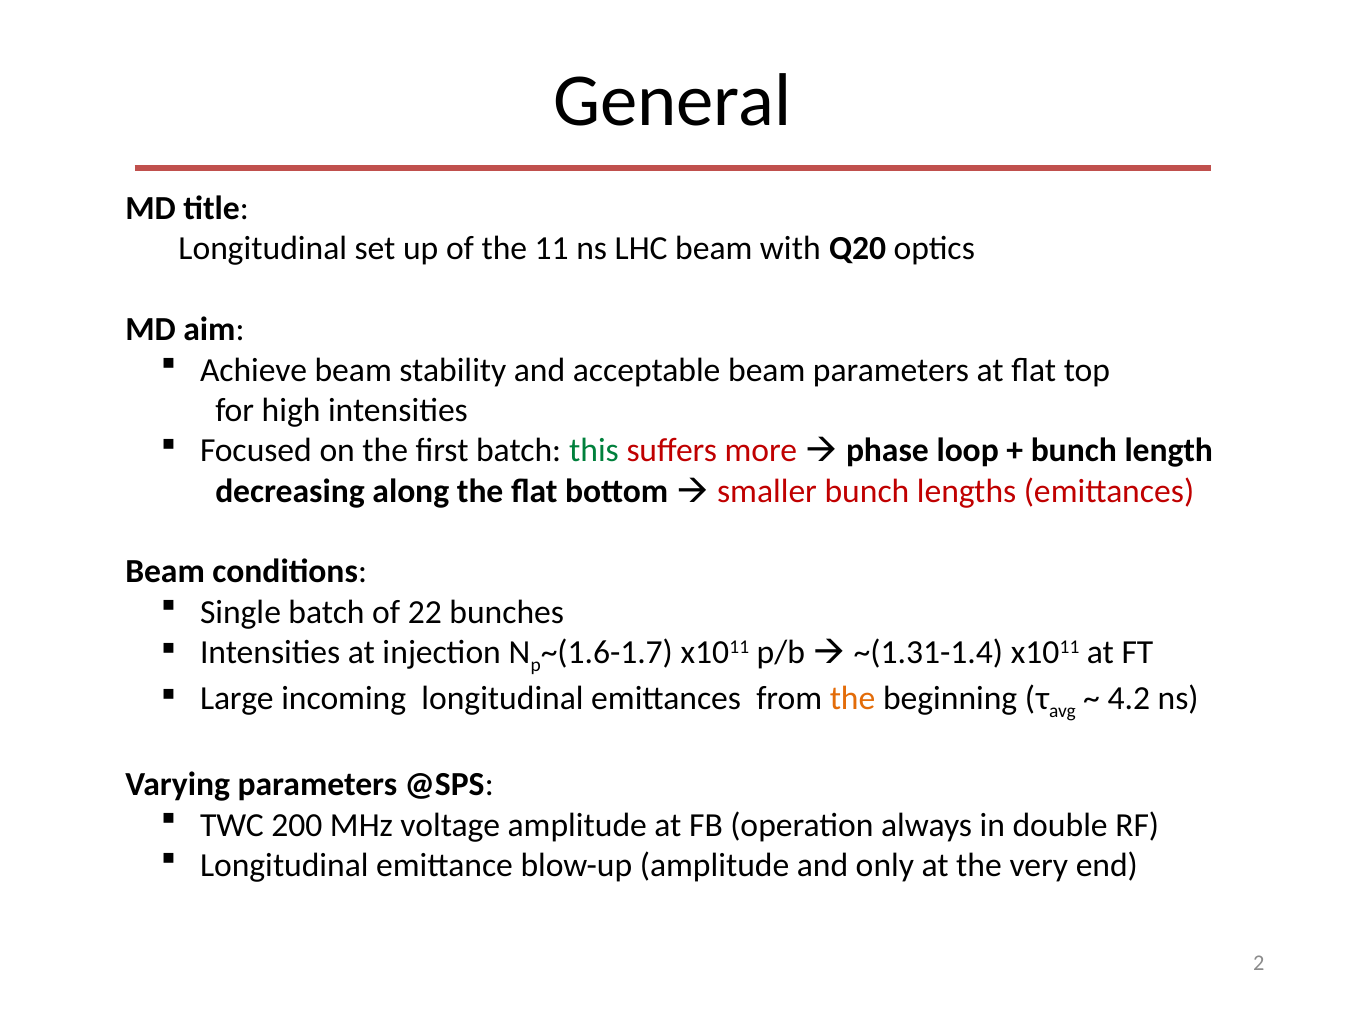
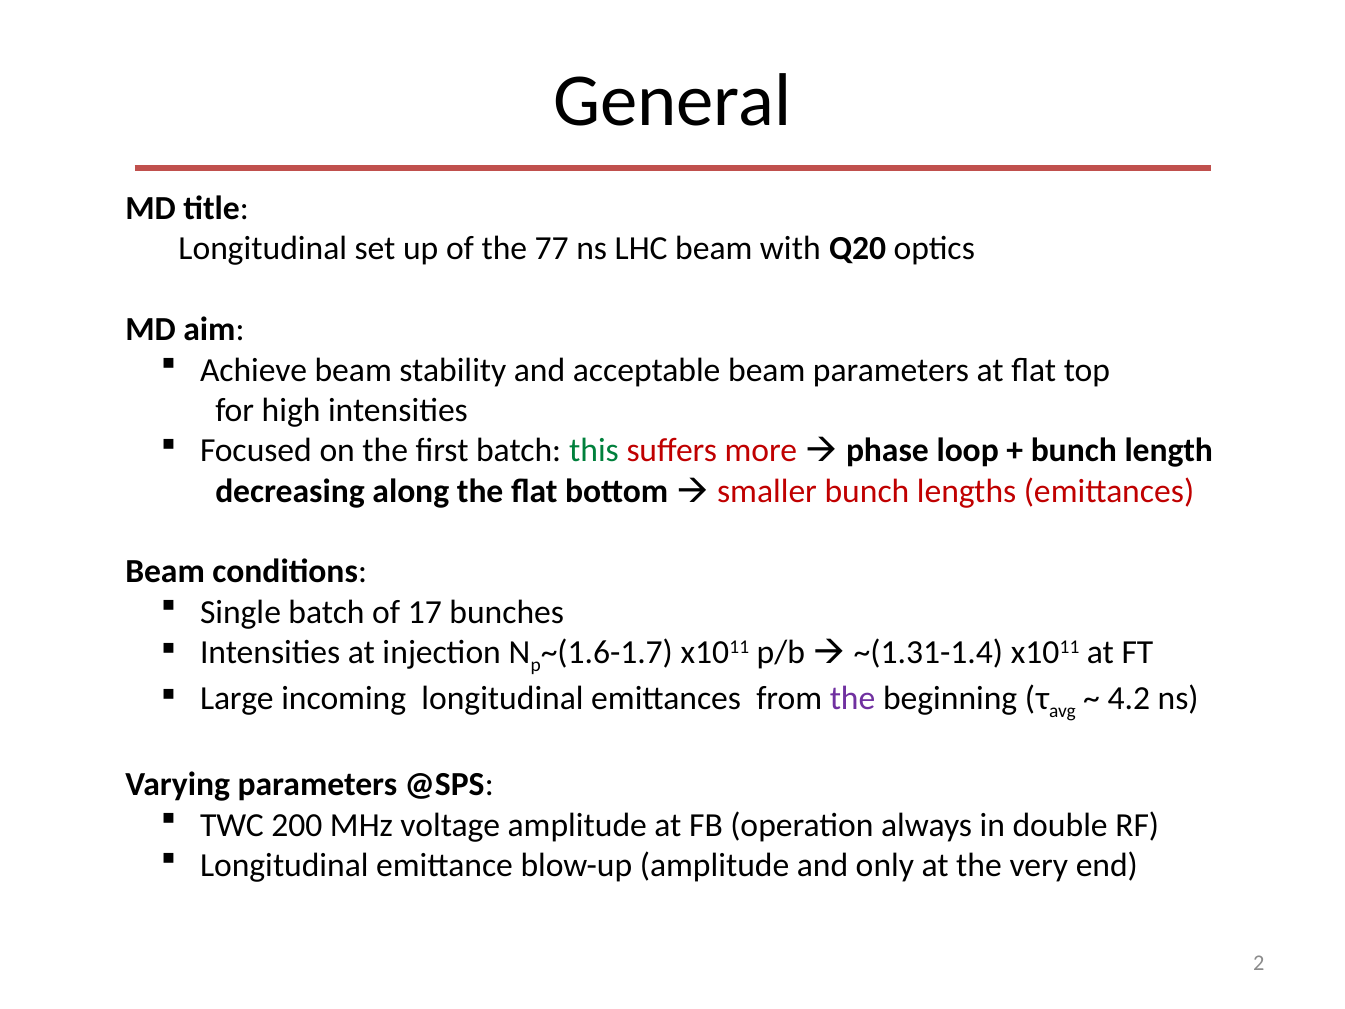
11: 11 -> 77
22: 22 -> 17
the at (853, 698) colour: orange -> purple
